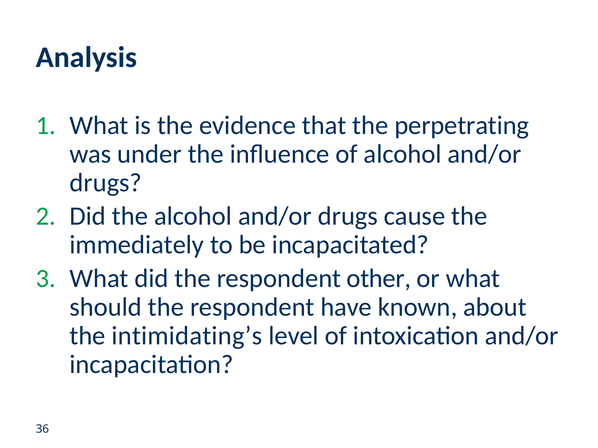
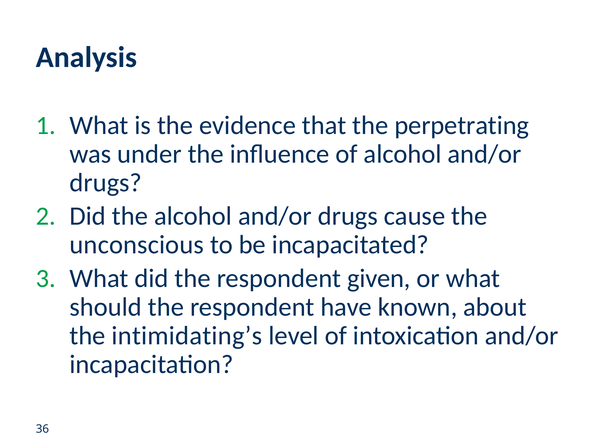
immediately: immediately -> unconscious
other: other -> given
